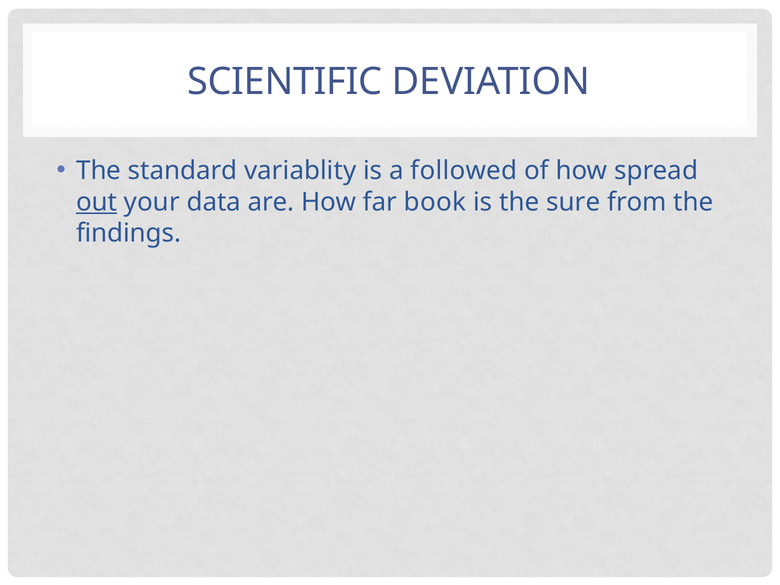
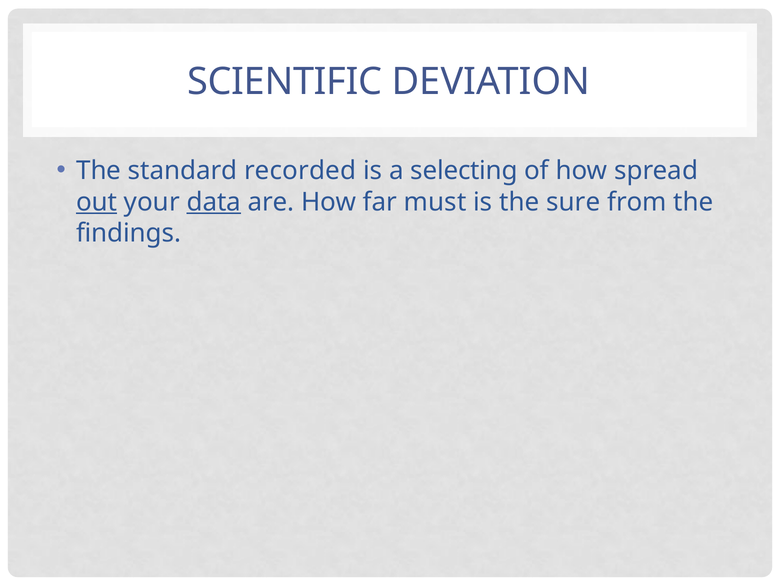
variablity: variablity -> recorded
followed: followed -> selecting
data underline: none -> present
book: book -> must
